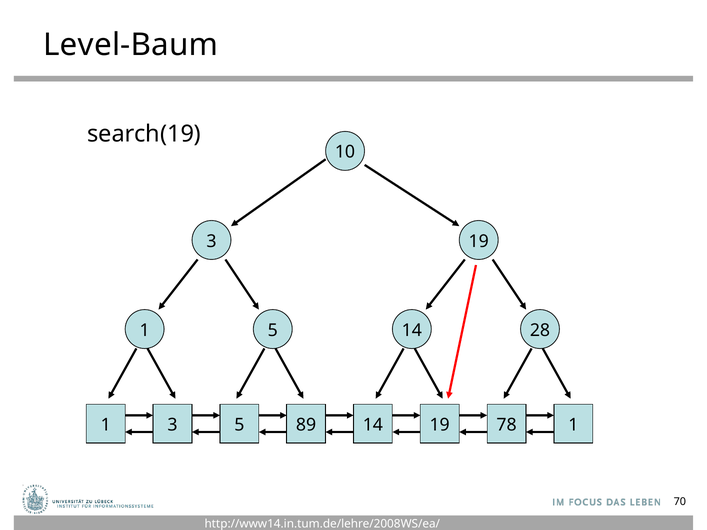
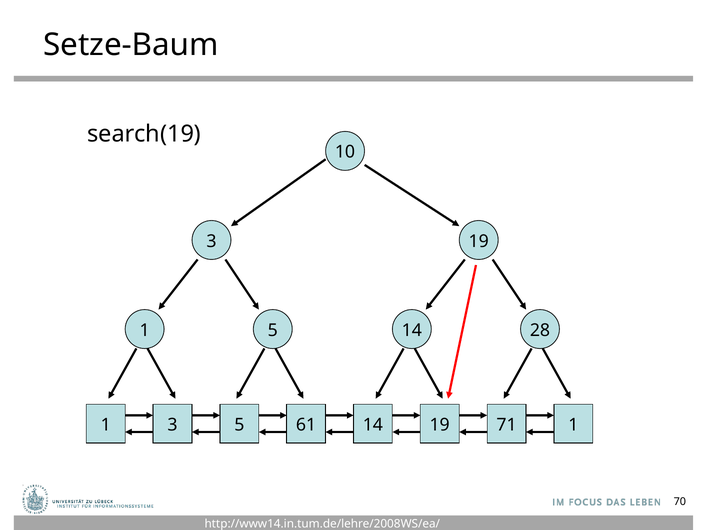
Level-Baum: Level-Baum -> Setze-Baum
89: 89 -> 61
78: 78 -> 71
